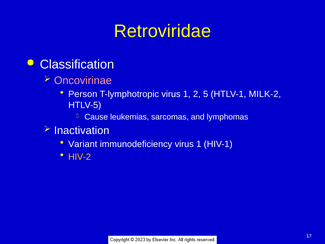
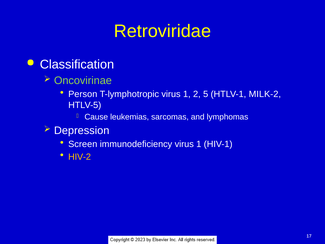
Oncovirinae colour: pink -> light green
Inactivation: Inactivation -> Depression
Variant: Variant -> Screen
